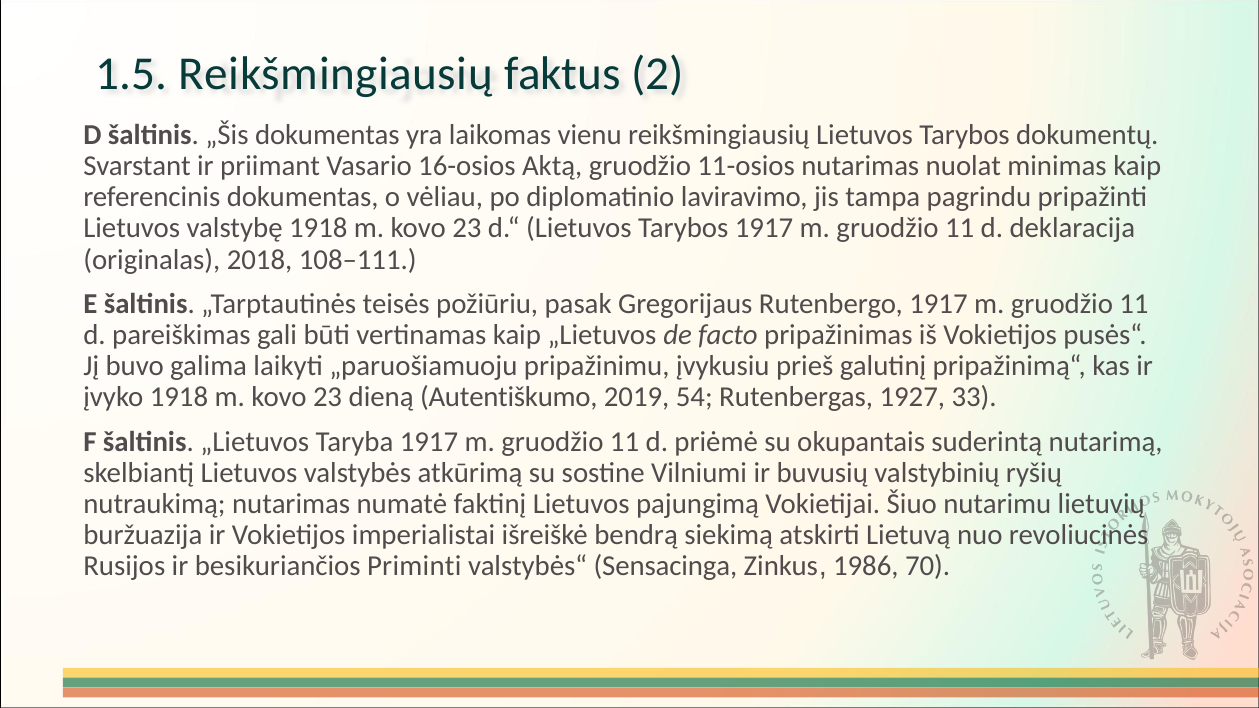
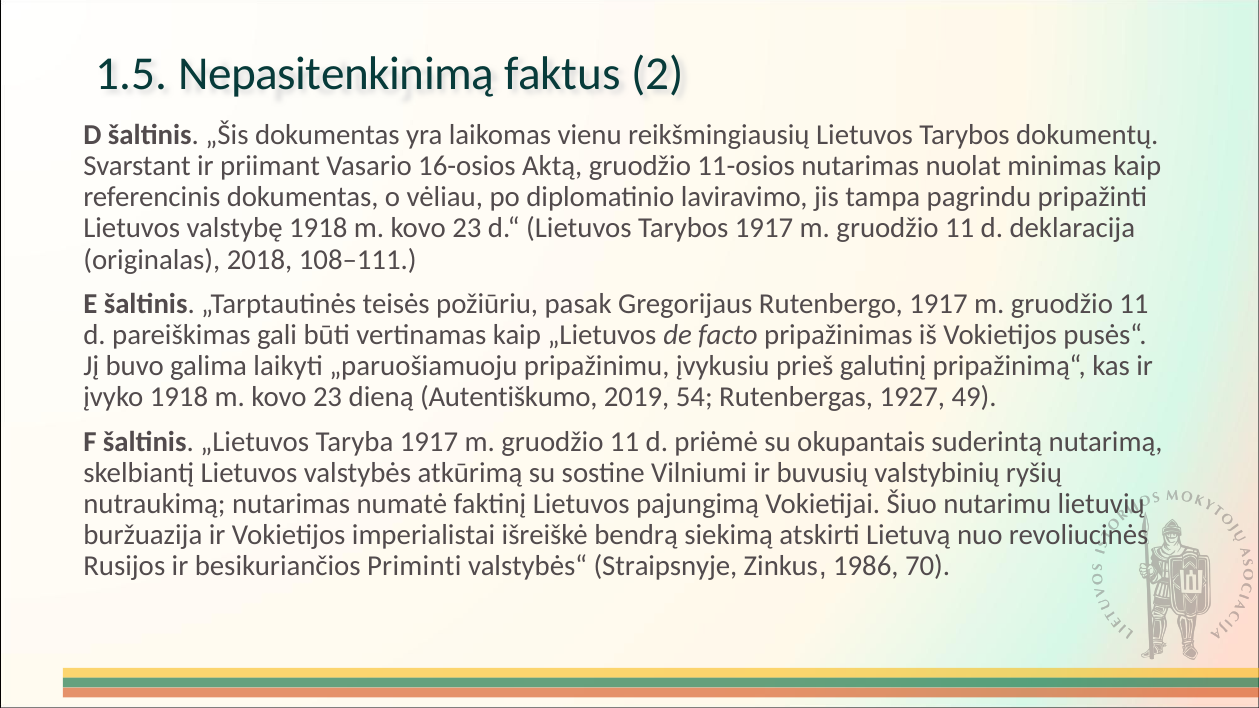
1.5 Reikšmingiausių: Reikšmingiausių -> Nepasitenkinimą
33: 33 -> 49
Sensacinga: Sensacinga -> Straipsnyje
